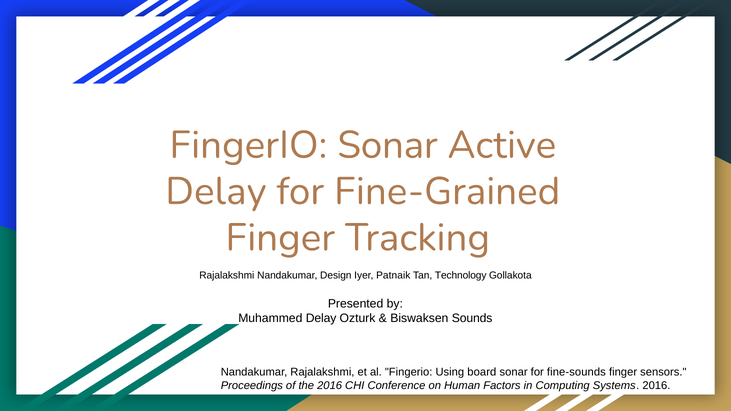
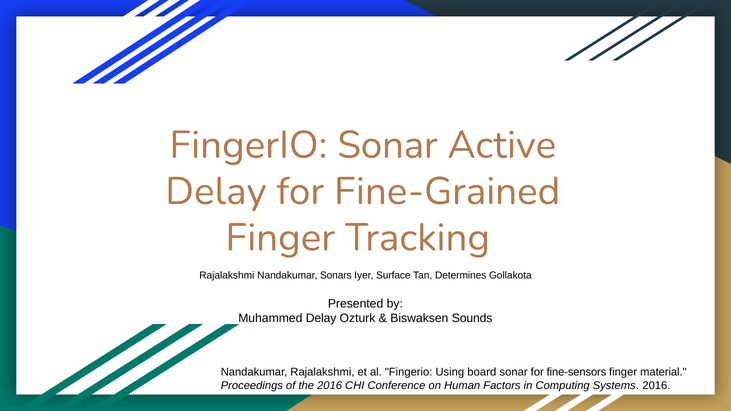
Design: Design -> Sonars
Patnaik: Patnaik -> Surface
Technology: Technology -> Determines
fine-sounds: fine-sounds -> fine-sensors
sensors: sensors -> material
